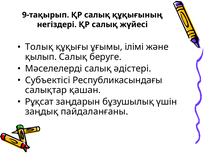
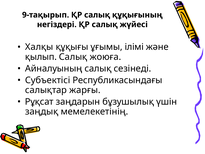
Толық: Толық -> Халқы
беруге: беруге -> жоюға
Мәселелердi: Мәселелердi -> Айналуының
әдістері: әдістері -> сезінеді
қашан: қашан -> жарғы
пайдаланғаны: пайдаланғаны -> мемелекетiнiң
